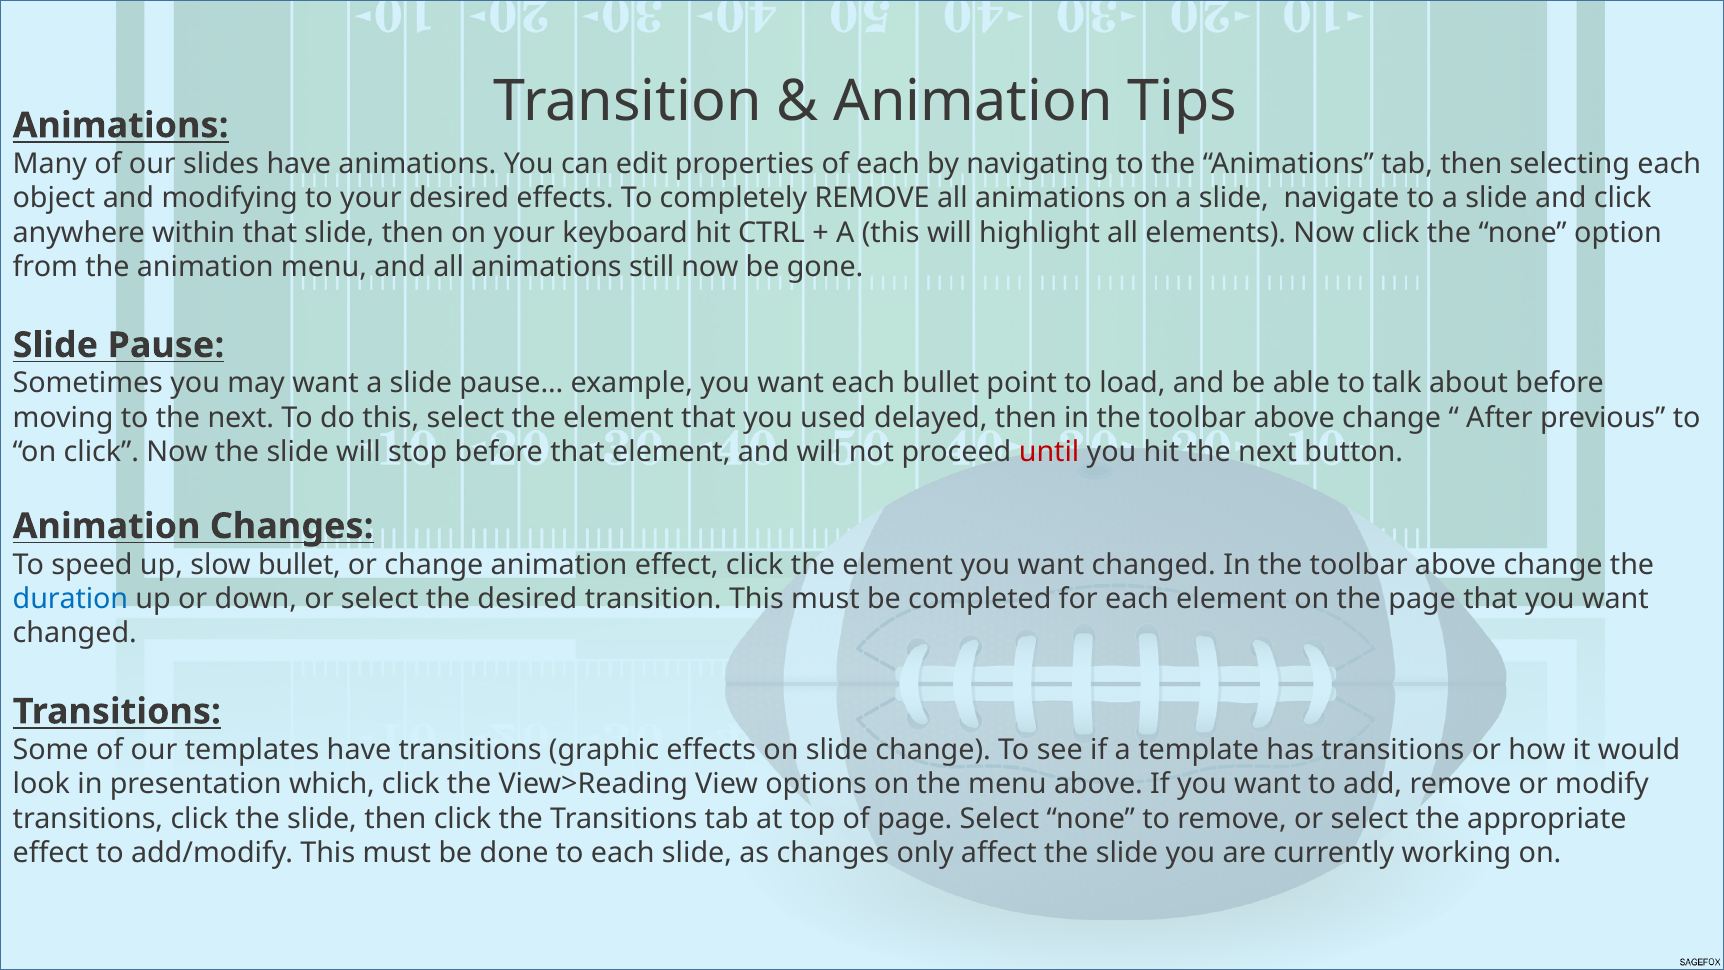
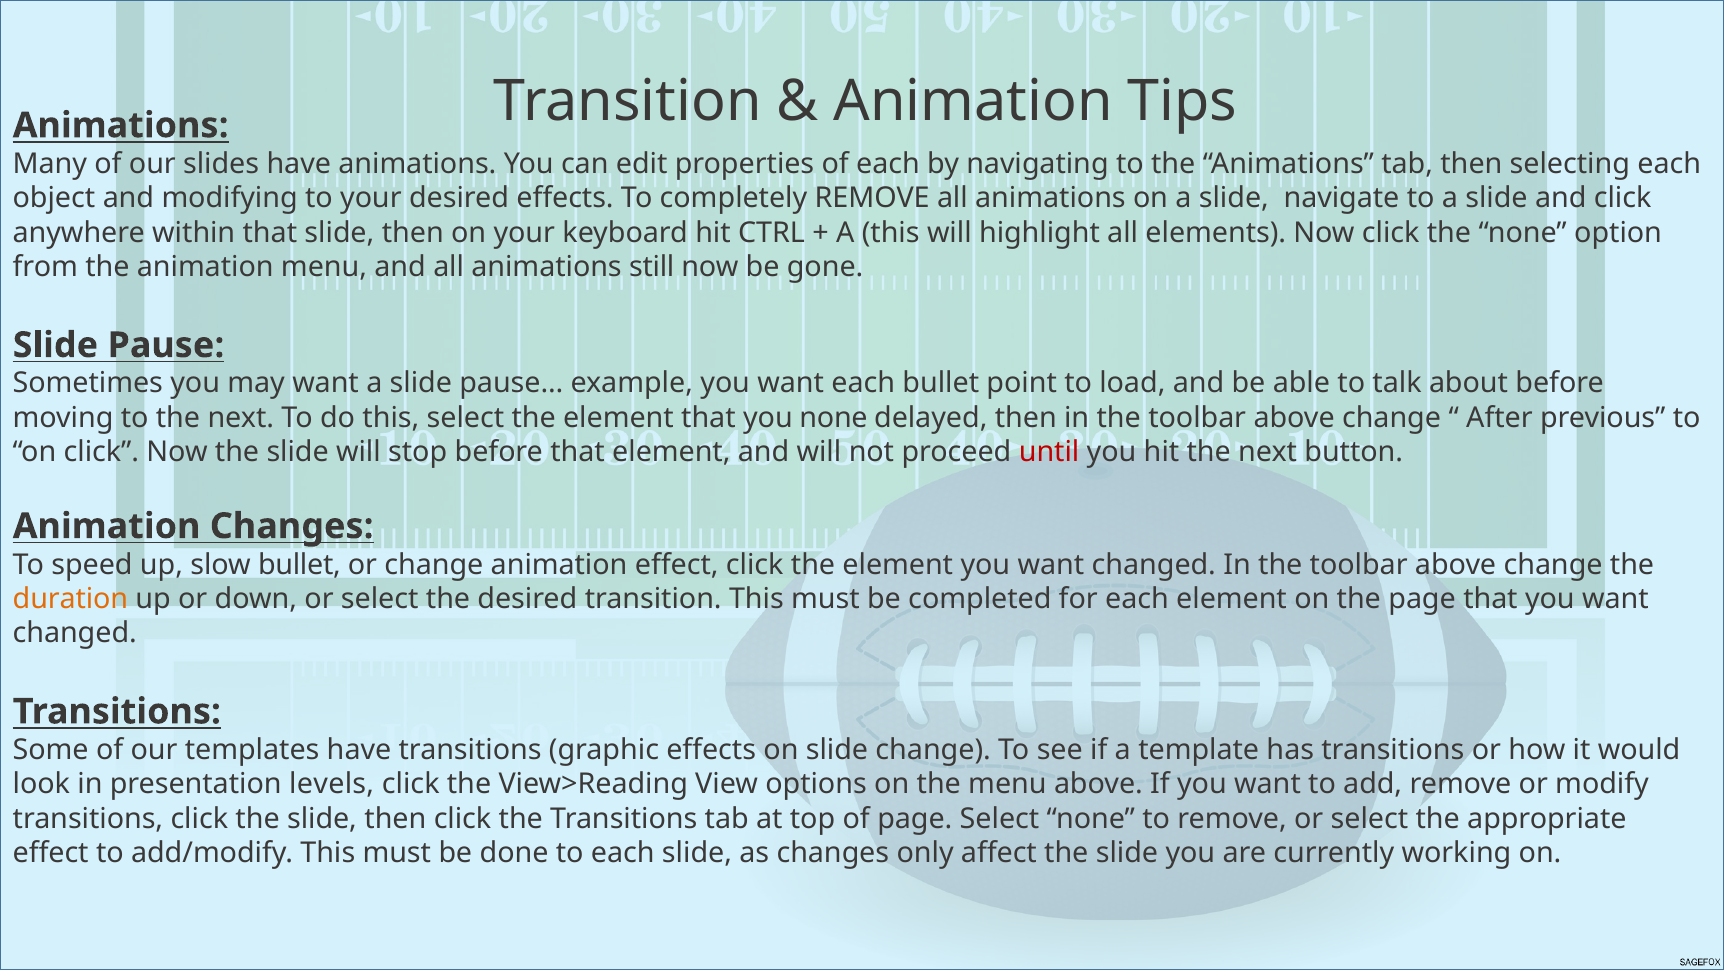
you used: used -> none
duration colour: blue -> orange
which: which -> levels
